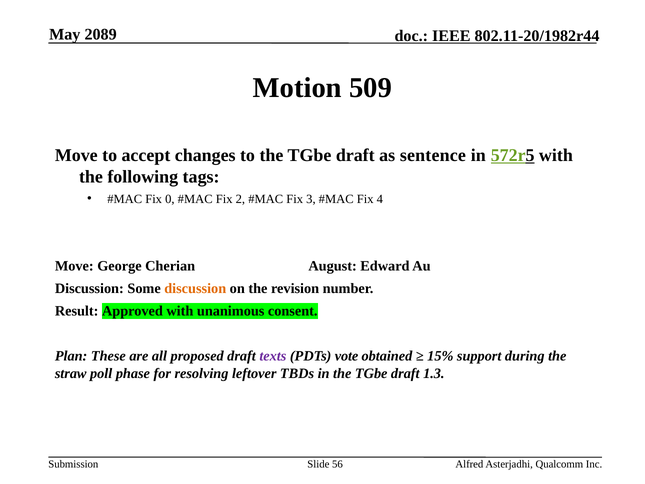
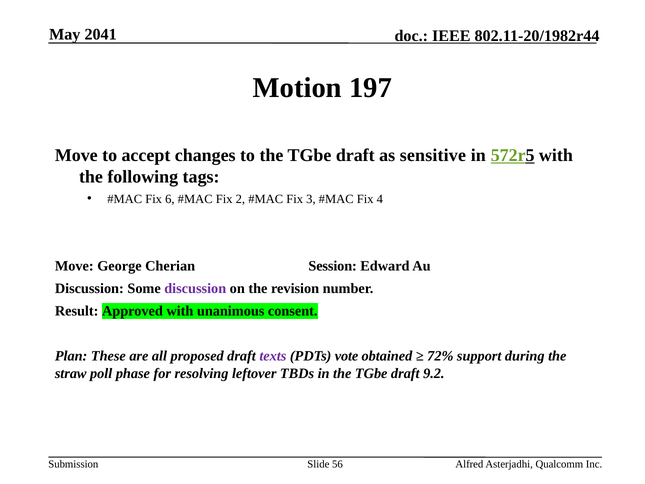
2089: 2089 -> 2041
509: 509 -> 197
sentence: sentence -> sensitive
0: 0 -> 6
August: August -> Session
discussion at (195, 288) colour: orange -> purple
15%: 15% -> 72%
1.3: 1.3 -> 9.2
